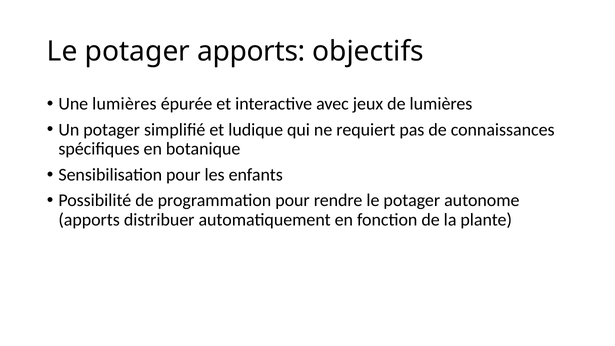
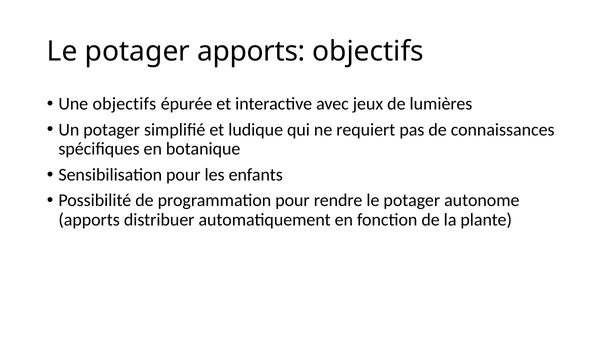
Une lumières: lumières -> objectifs
